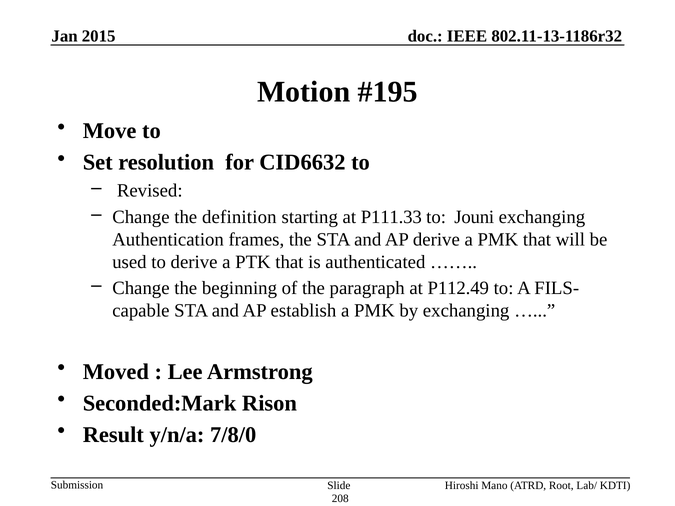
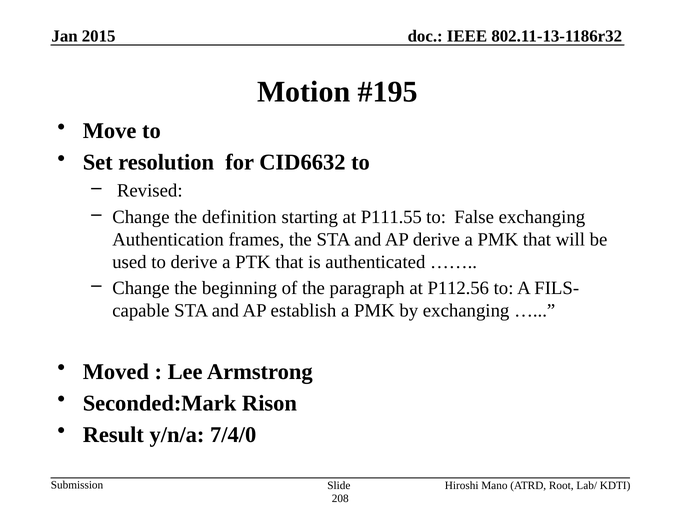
P111.33: P111.33 -> P111.55
Jouni: Jouni -> False
P112.49: P112.49 -> P112.56
7/8/0: 7/8/0 -> 7/4/0
